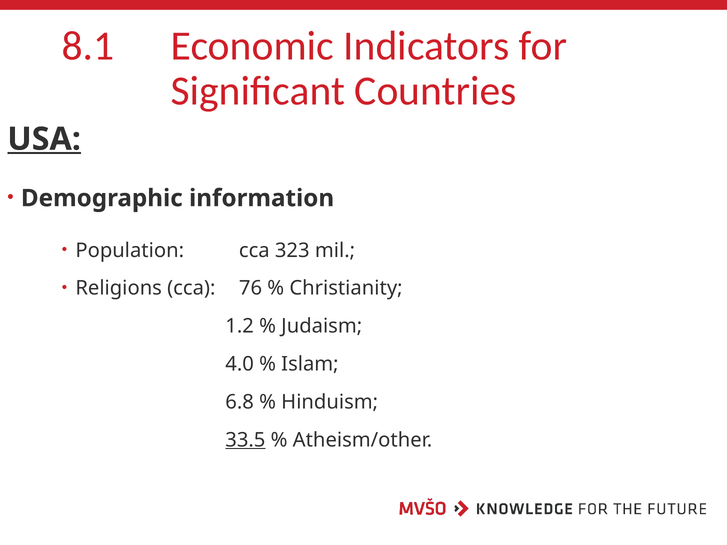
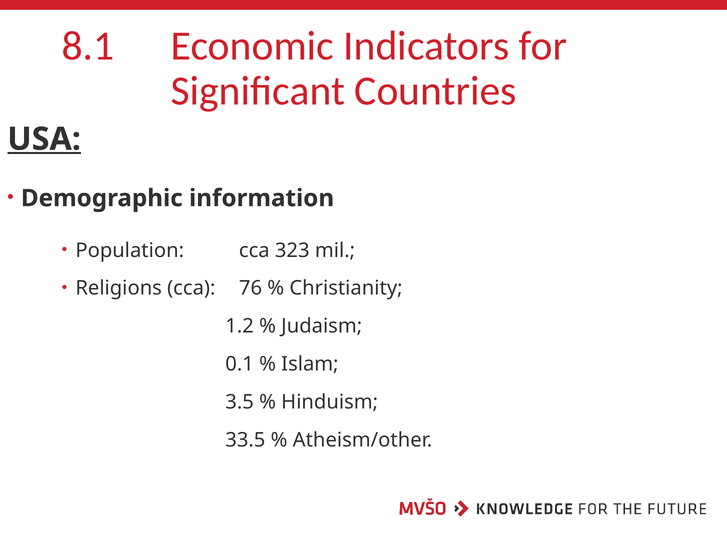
4.0: 4.0 -> 0.1
6.8: 6.8 -> 3.5
33.5 underline: present -> none
